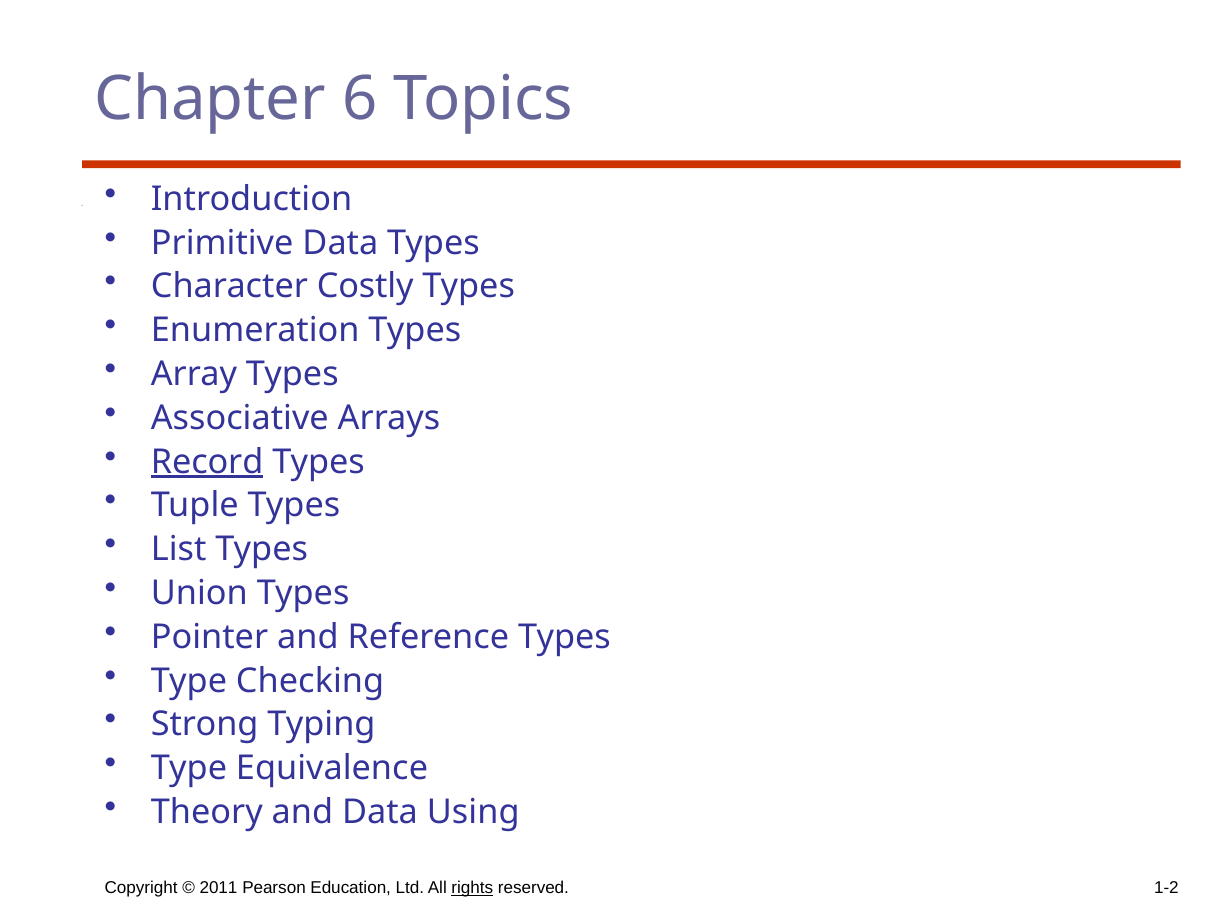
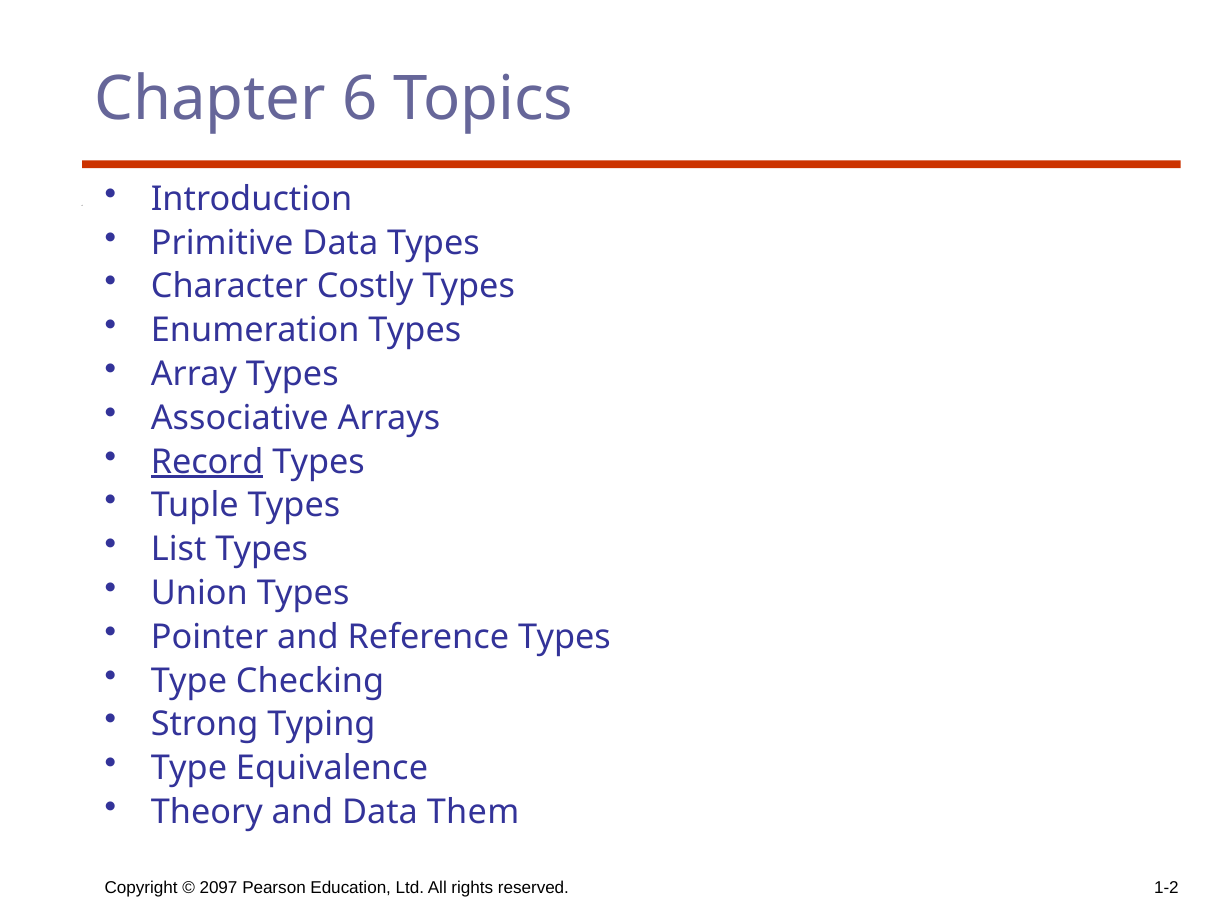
Using: Using -> Them
2011: 2011 -> 2097
rights underline: present -> none
